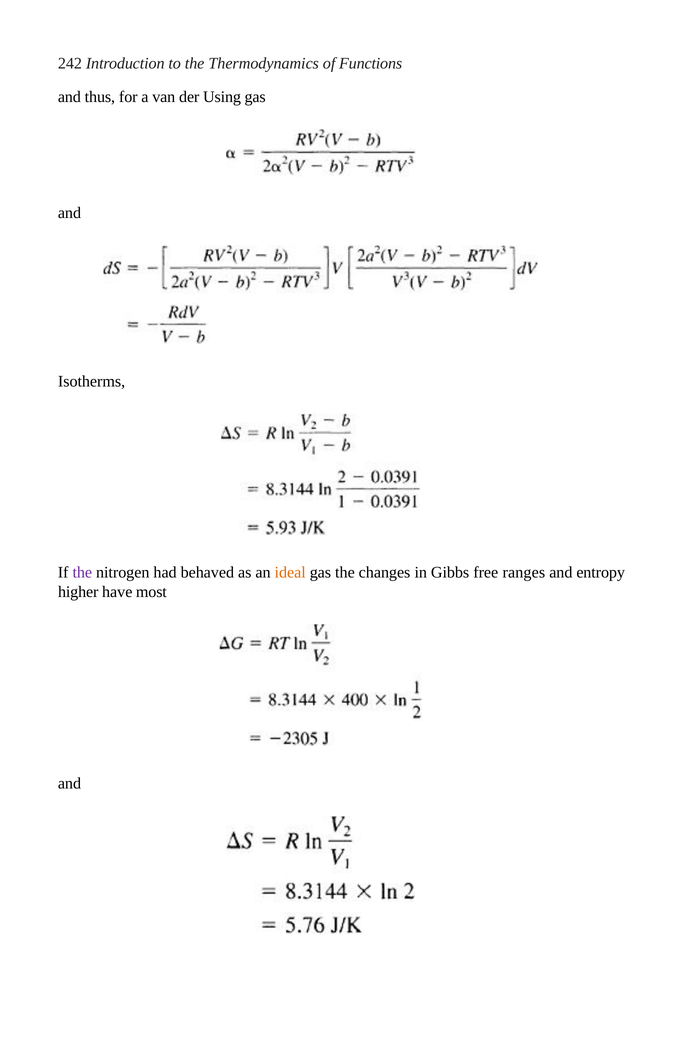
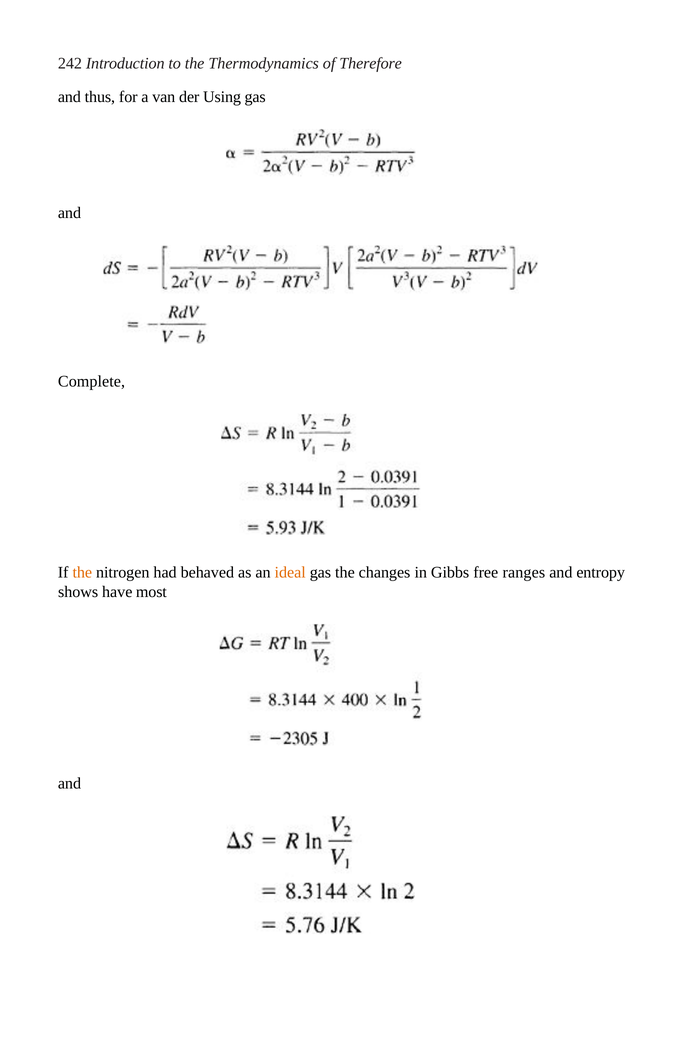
Functions: Functions -> Therefore
Isotherms: Isotherms -> Complete
the at (82, 573) colour: purple -> orange
higher: higher -> shows
